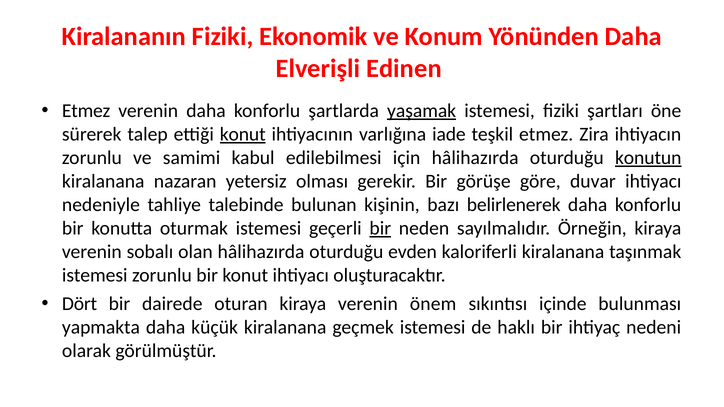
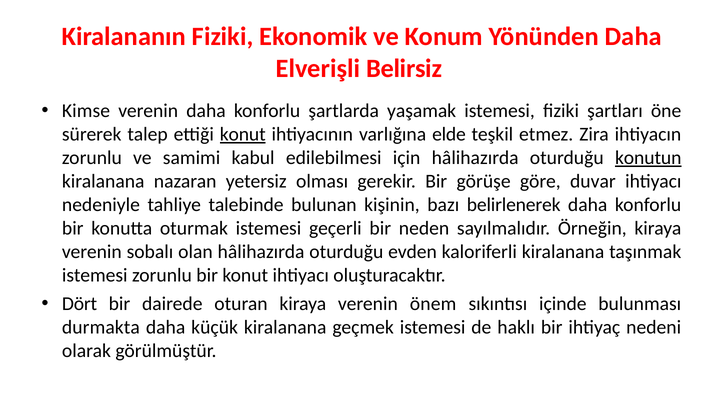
Edinen: Edinen -> Belirsiz
Etmez at (86, 111): Etmez -> Kimse
yaşamak underline: present -> none
iade: iade -> elde
bir at (380, 228) underline: present -> none
yapmakta: yapmakta -> durmakta
